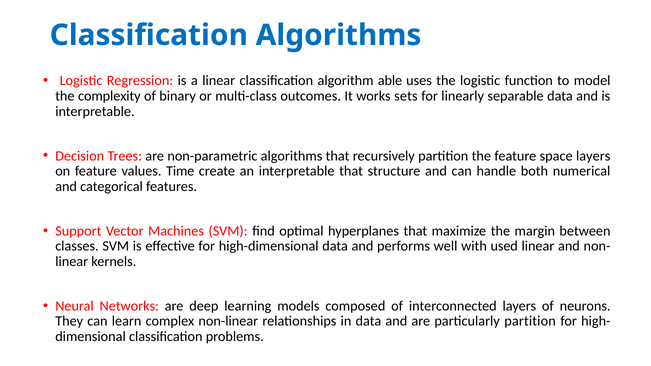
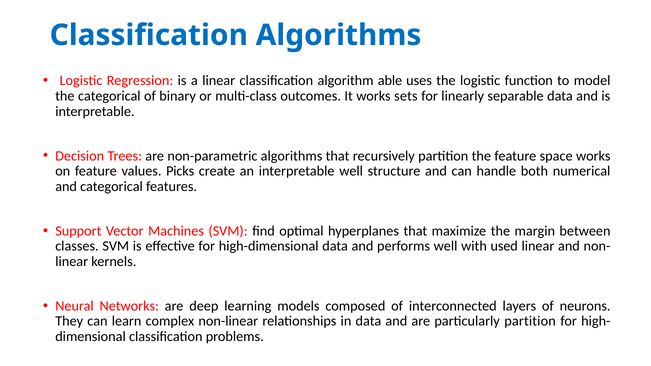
the complexity: complexity -> categorical
space layers: layers -> works
Time: Time -> Picks
interpretable that: that -> well
